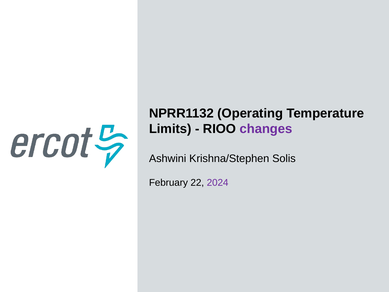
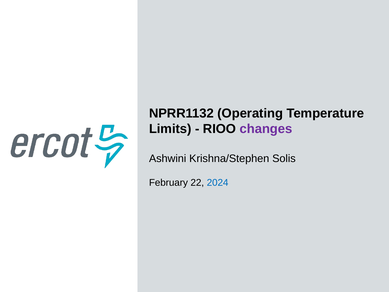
2024 colour: purple -> blue
